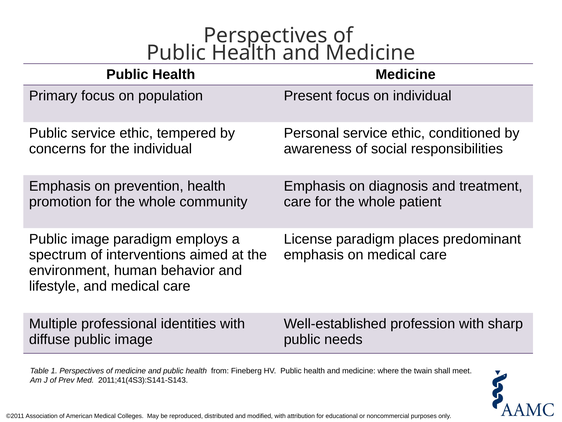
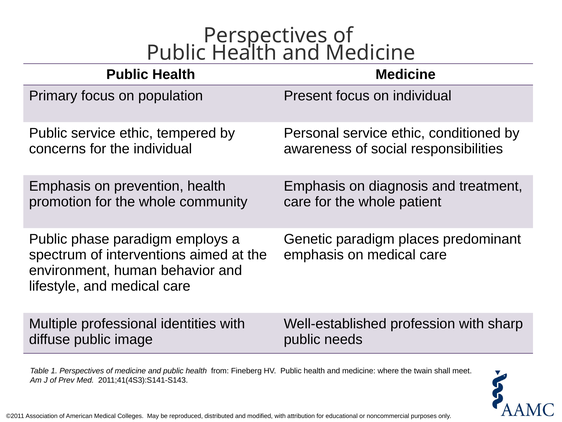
image at (90, 239): image -> phase
License: License -> Genetic
